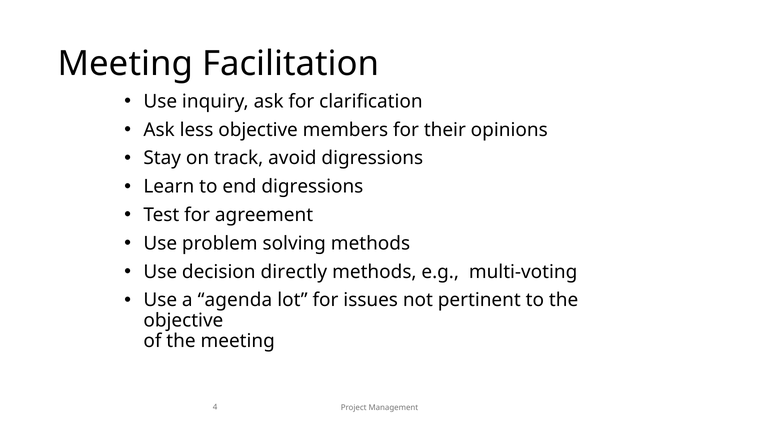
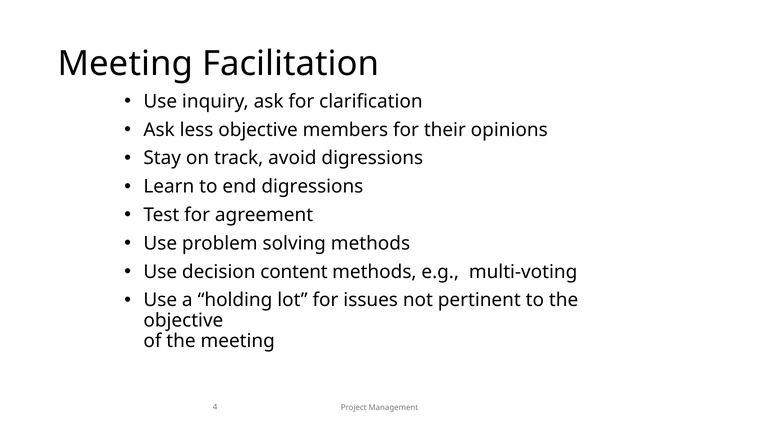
directly: directly -> content
agenda: agenda -> holding
